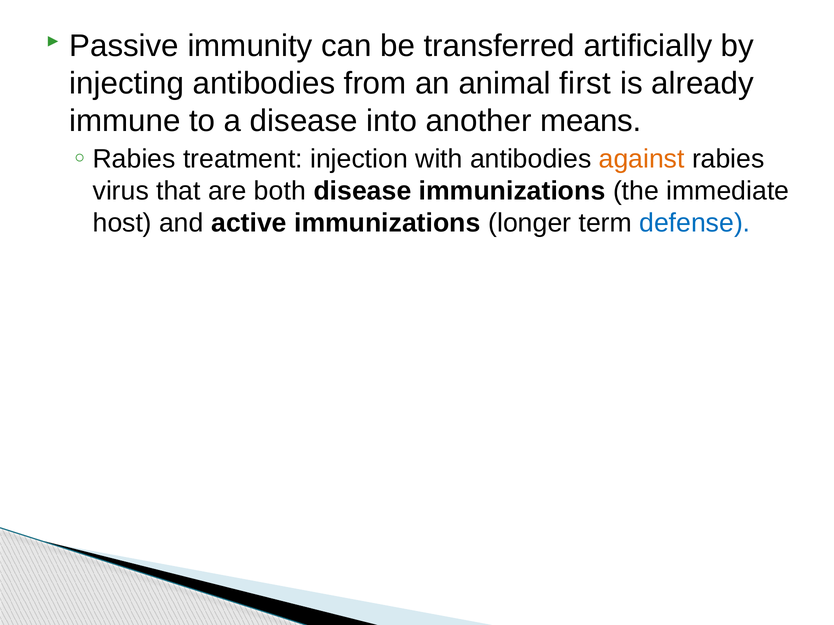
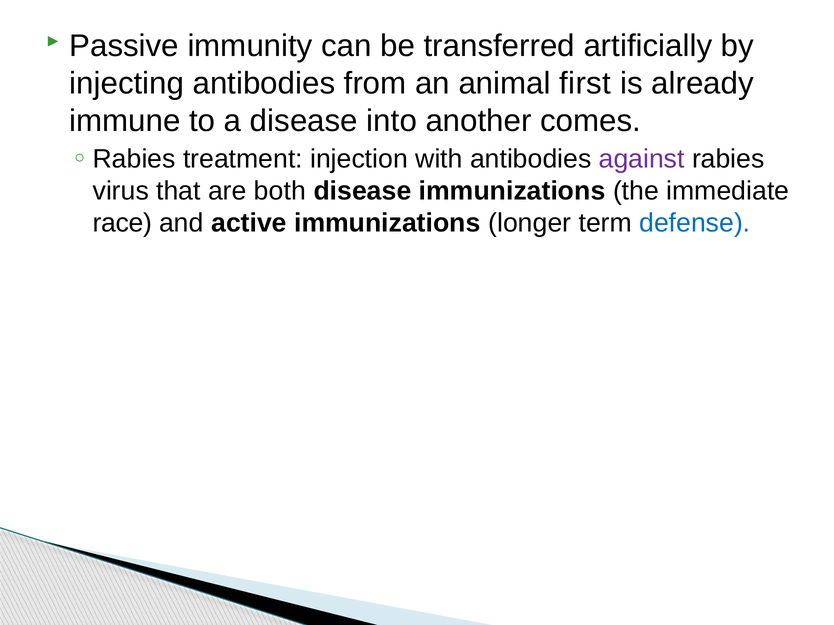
means: means -> comes
against colour: orange -> purple
host: host -> race
